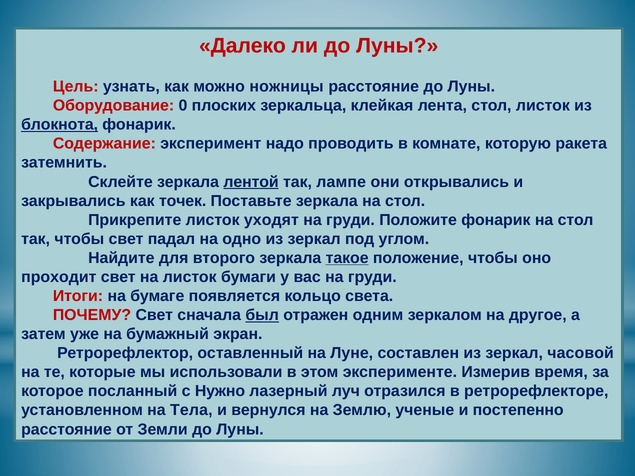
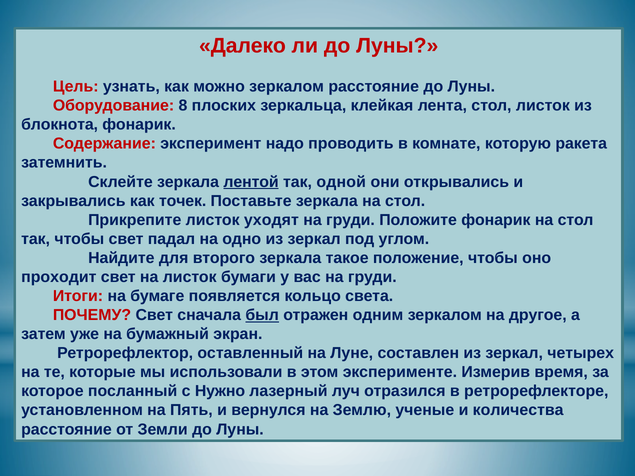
можно ножницы: ножницы -> зеркалом
0: 0 -> 8
блокнота underline: present -> none
лампе: лампе -> одной
такое underline: present -> none
часовой: часовой -> четырех
Тела: Тела -> Пять
постепенно: постепенно -> количества
